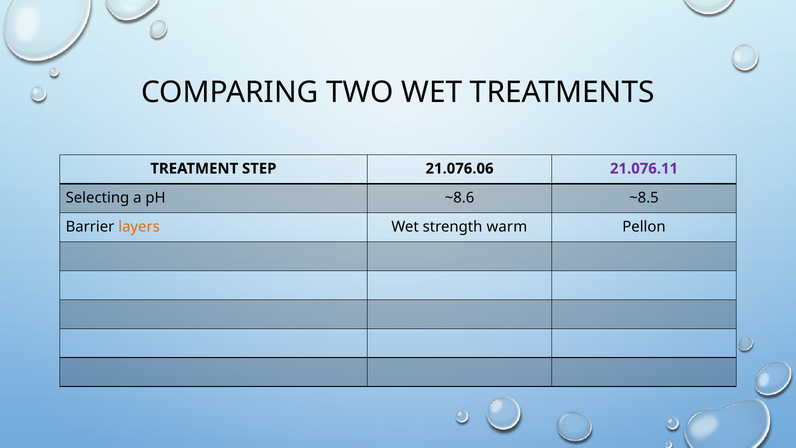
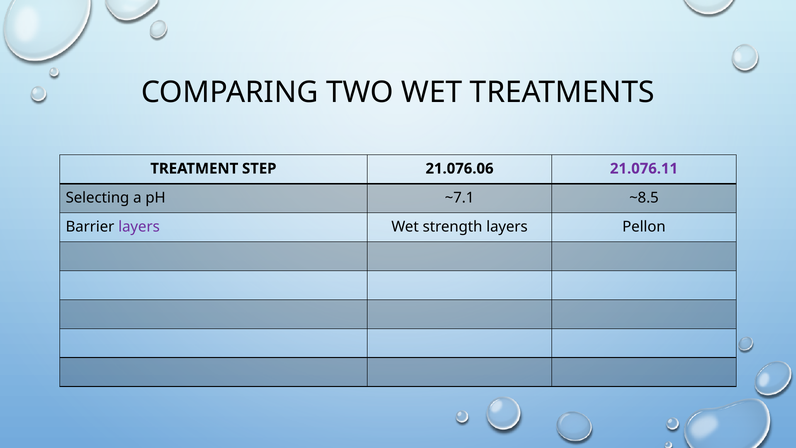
~8.6: ~8.6 -> ~7.1
layers at (139, 226) colour: orange -> purple
strength warm: warm -> layers
